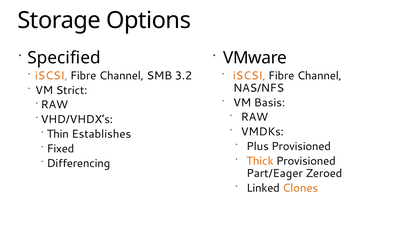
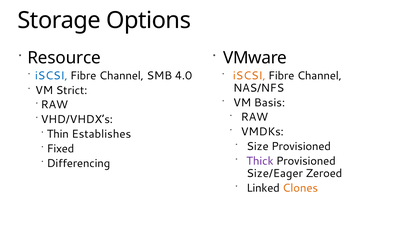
Specified: Specified -> Resource
iSCSI at (51, 76) colour: orange -> blue
3.2: 3.2 -> 4.0
Plus: Plus -> Size
Thick colour: orange -> purple
Part/Eager: Part/Eager -> Size/Eager
